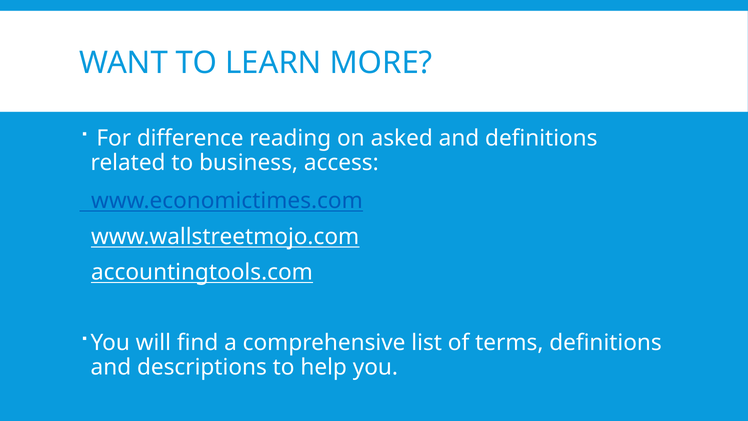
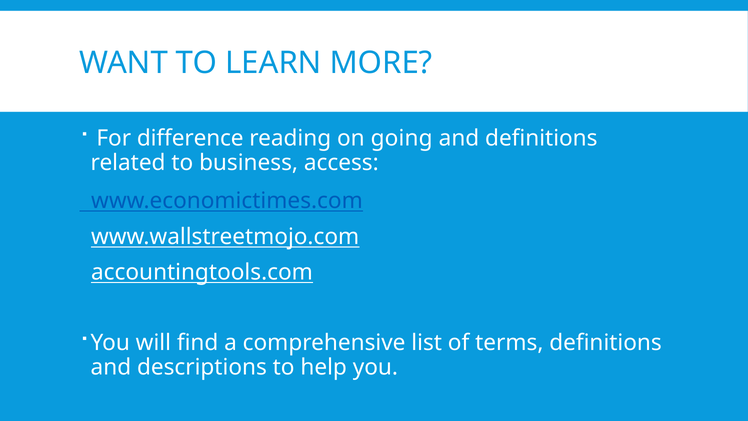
asked: asked -> going
